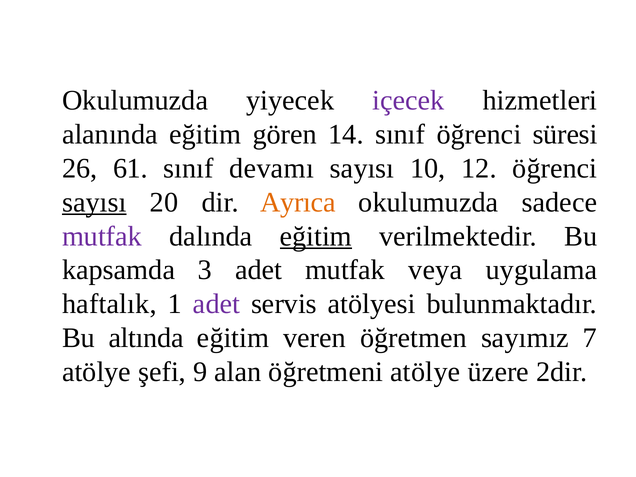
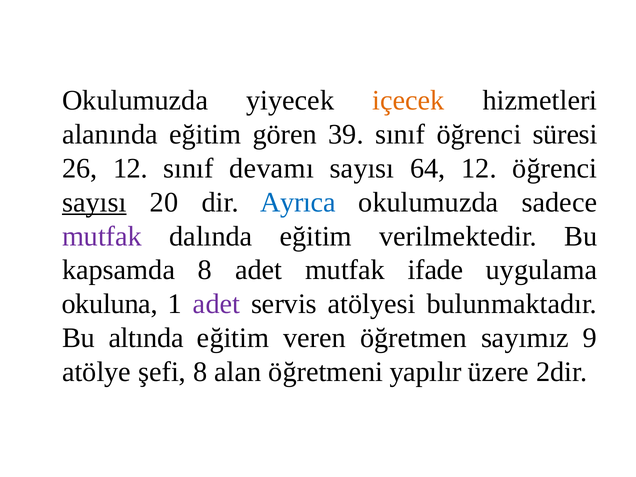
içecek colour: purple -> orange
14: 14 -> 39
26 61: 61 -> 12
10: 10 -> 64
Ayrıca colour: orange -> blue
eğitim at (316, 236) underline: present -> none
kapsamda 3: 3 -> 8
veya: veya -> ifade
haftalık: haftalık -> okuluna
7: 7 -> 9
şefi 9: 9 -> 8
öğretmeni atölye: atölye -> yapılır
